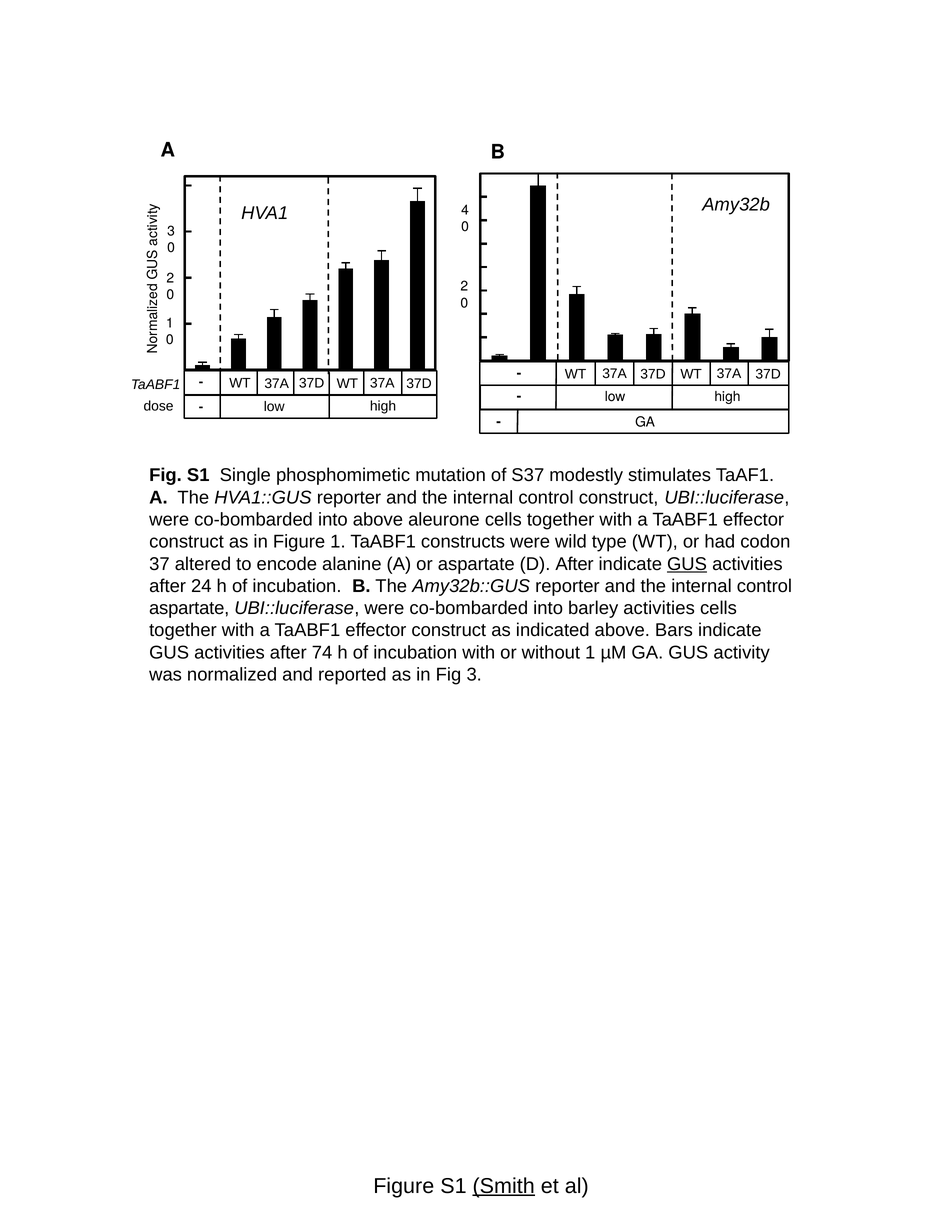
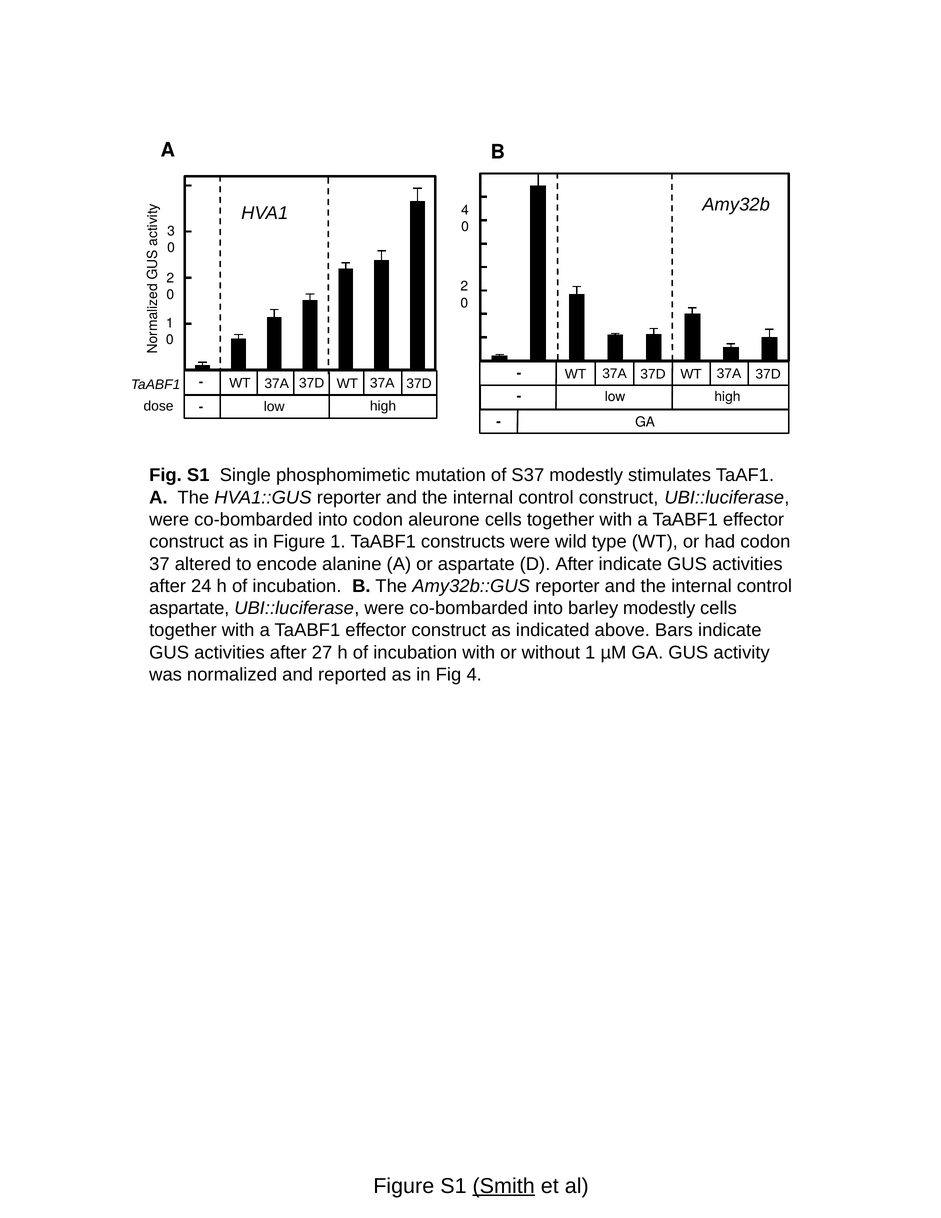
into above: above -> codon
GUS at (687, 564) underline: present -> none
barley activities: activities -> modestly
74: 74 -> 27
Fig 3: 3 -> 4
